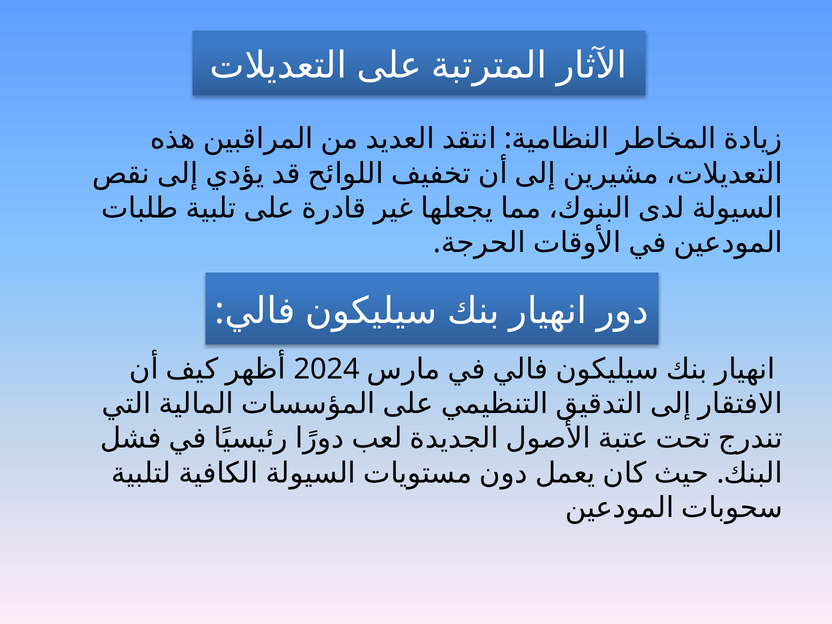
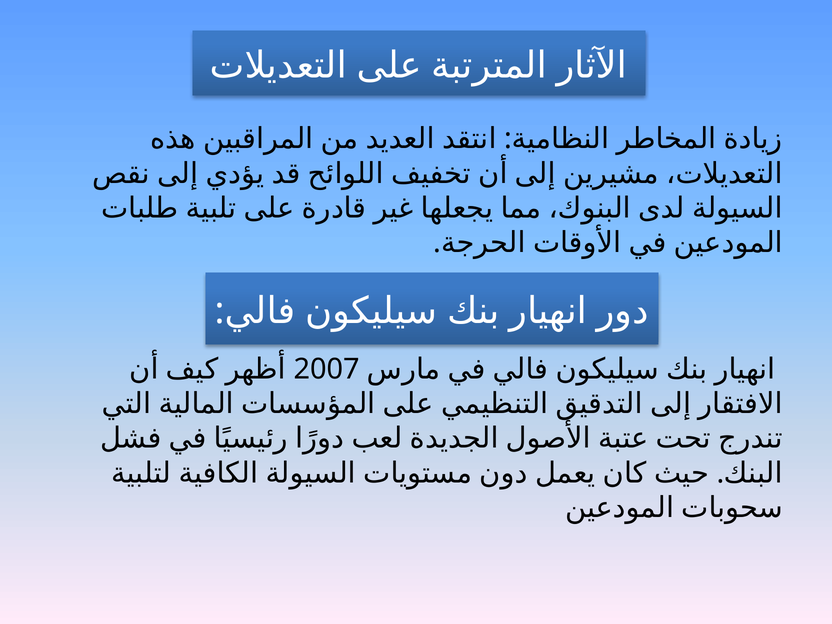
2024: 2024 -> 2007
